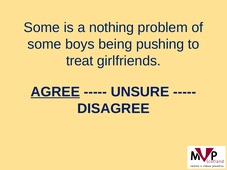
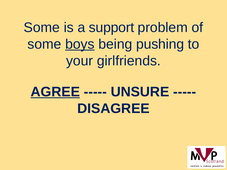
nothing: nothing -> support
boys underline: none -> present
treat: treat -> your
